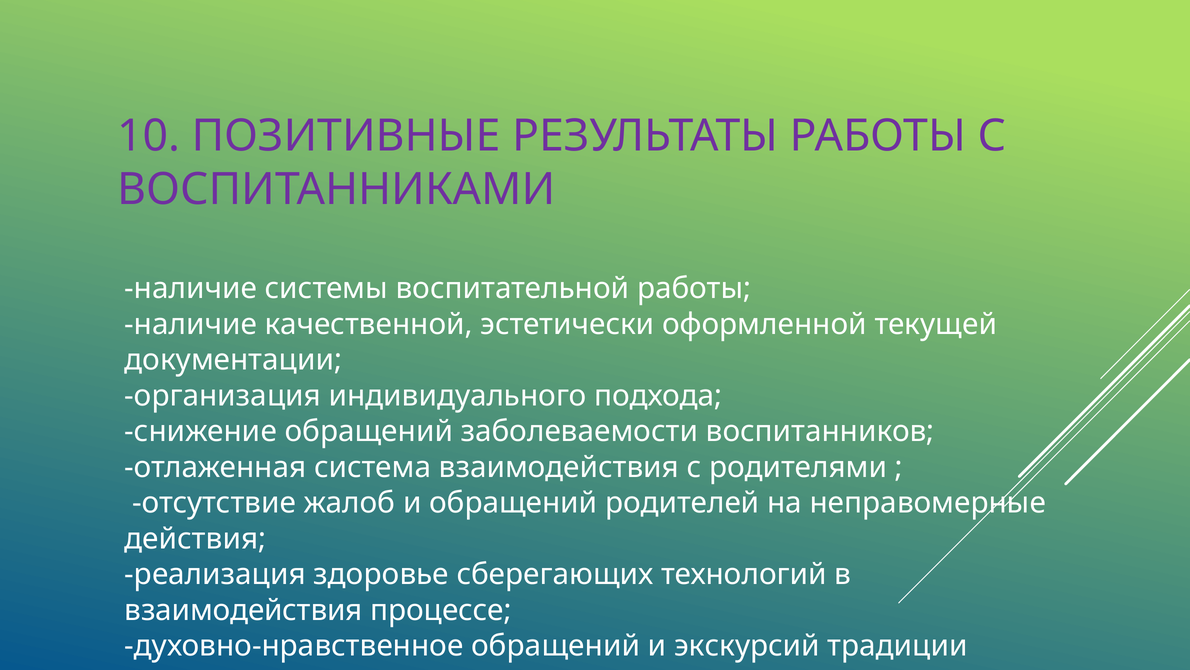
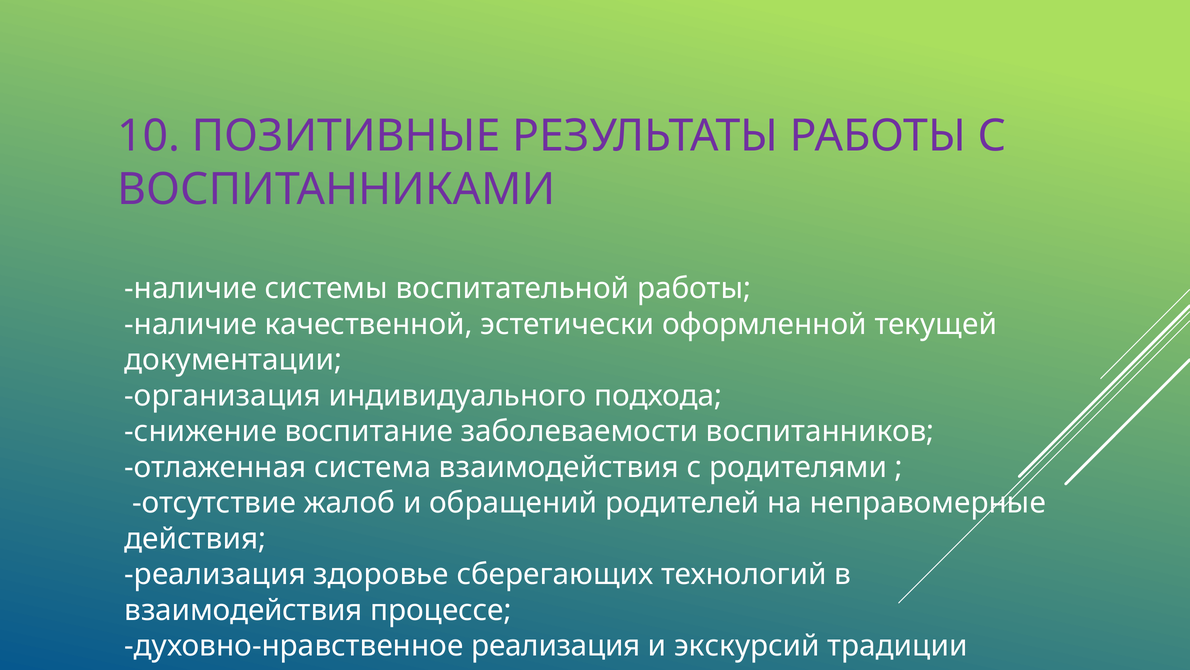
снижение обращений: обращений -> воспитание
духовно-нравственное обращений: обращений -> реализация
